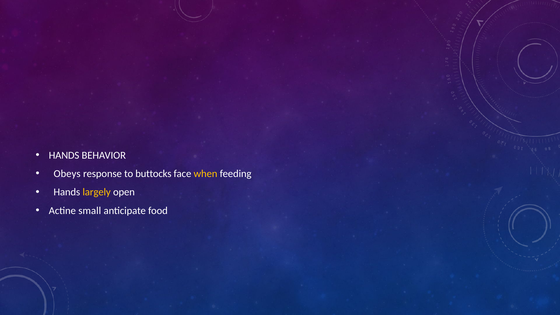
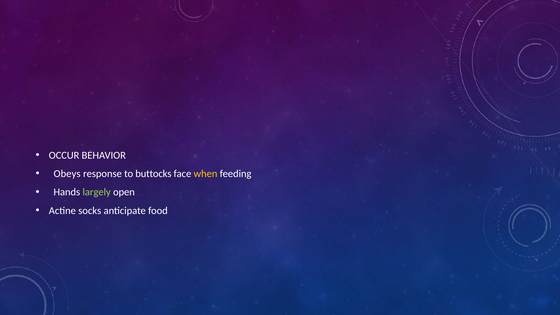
HANDS at (64, 155): HANDS -> OCCUR
largely colour: yellow -> light green
small: small -> socks
